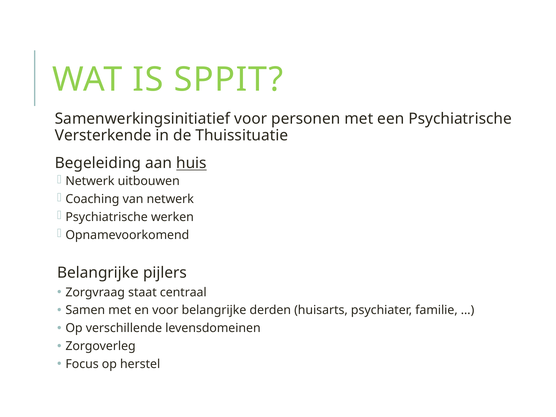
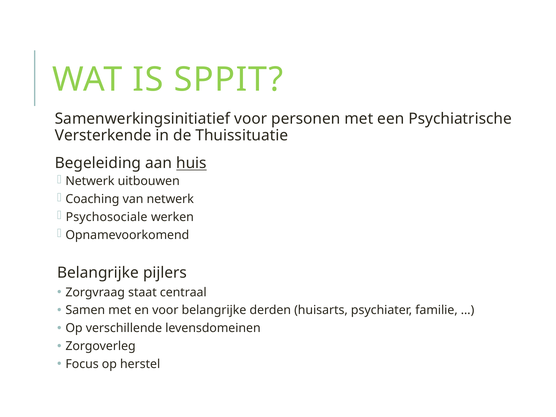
Psychiatrische at (107, 217): Psychiatrische -> Psychosociale
